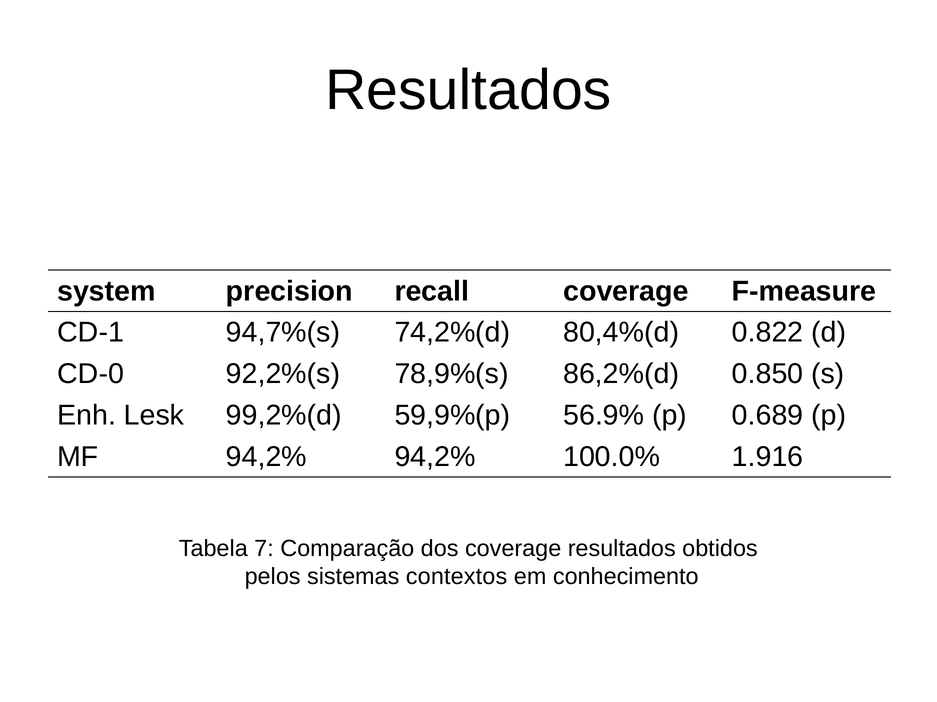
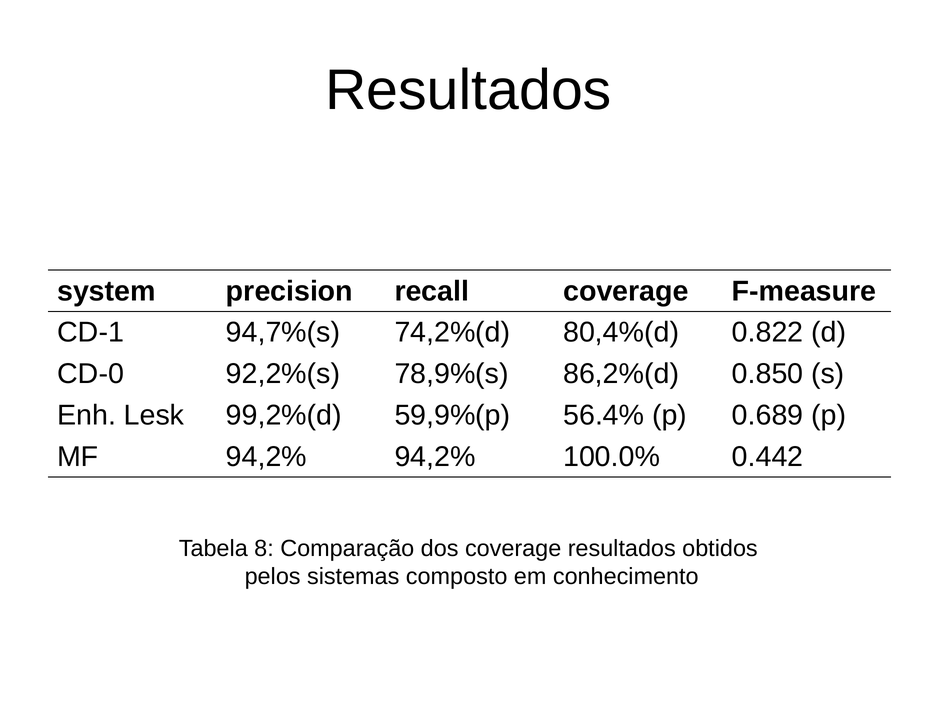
56.9%: 56.9% -> 56.4%
1.916: 1.916 -> 0.442
7: 7 -> 8
contextos: contextos -> composto
